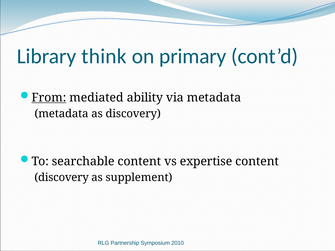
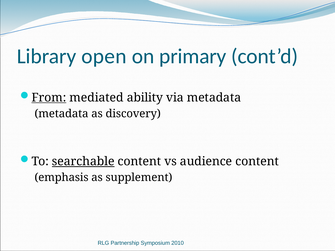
think: think -> open
searchable underline: none -> present
expertise: expertise -> audience
discovery at (62, 178): discovery -> emphasis
